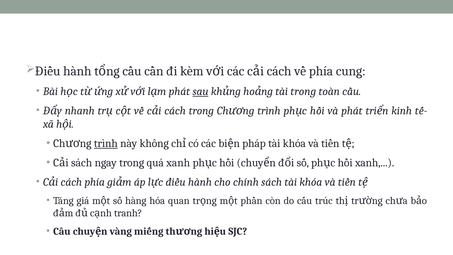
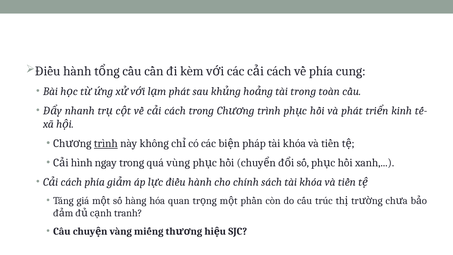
sau underline: present -> none
sách at (82, 163): sách -> hình
quá xanh: xanh -> vùng
